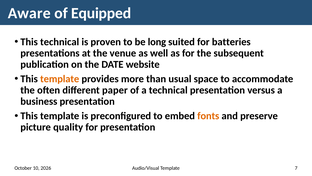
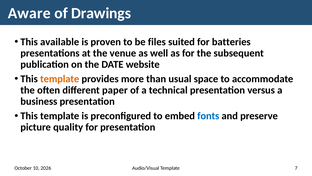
Equipped: Equipped -> Drawings
This technical: technical -> available
long: long -> files
fonts colour: orange -> blue
